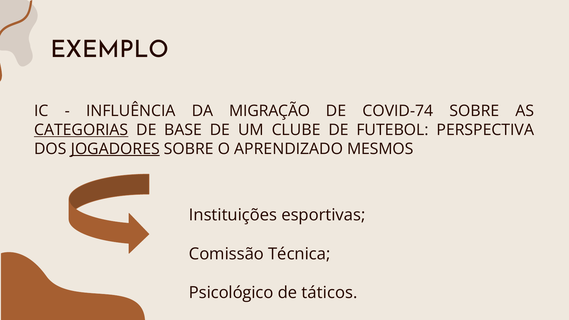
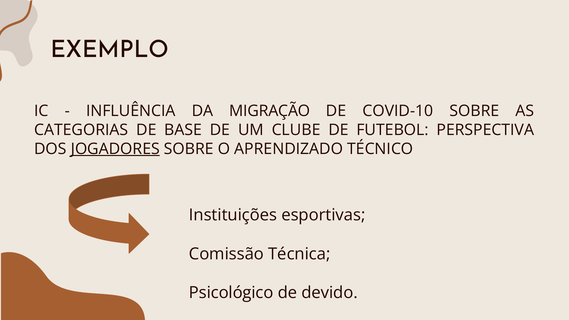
COVID-74: COVID-74 -> COVID-10
CATEGORIAS underline: present -> none
MESMOS: MESMOS -> TÉCNICO
táticos: táticos -> devido
